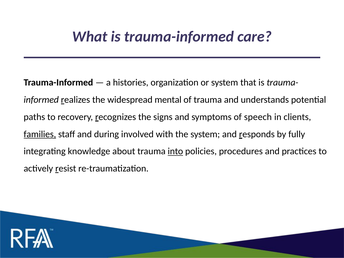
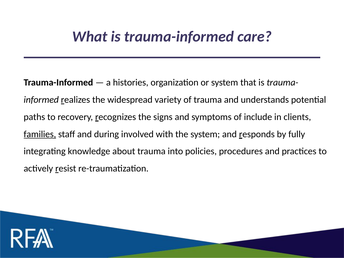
mental: mental -> variety
speech: speech -> include
into underline: present -> none
